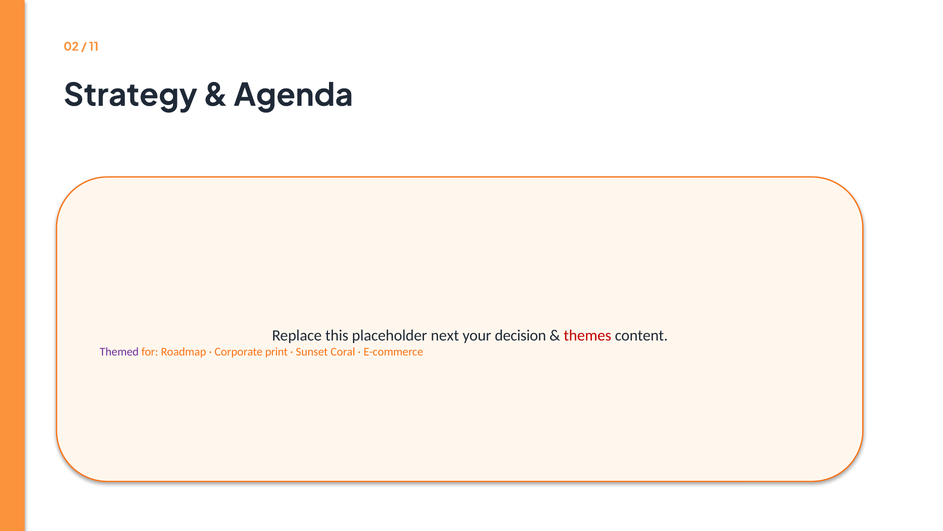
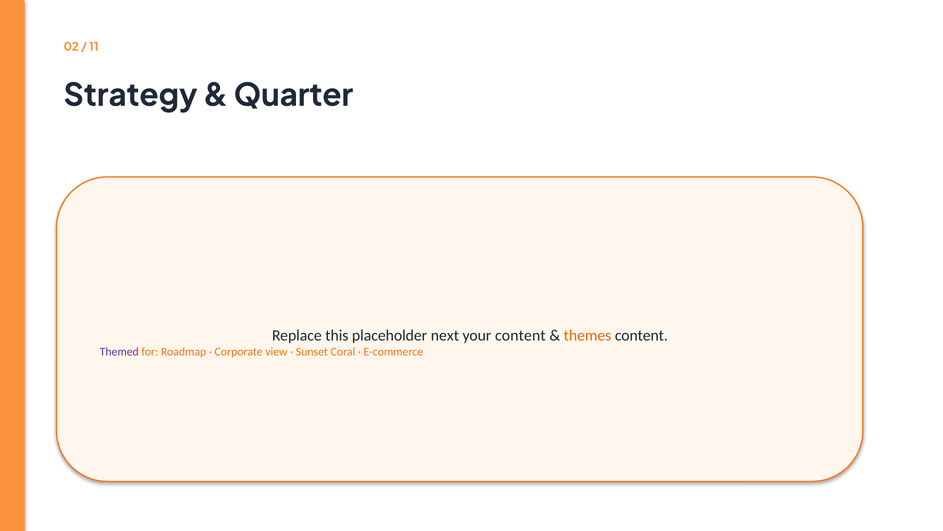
Agenda: Agenda -> Quarter
your decision: decision -> content
themes colour: red -> orange
print: print -> view
